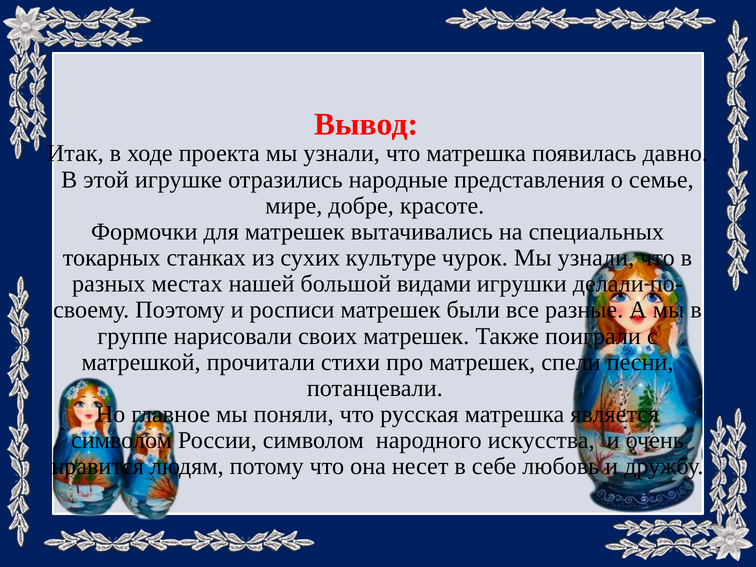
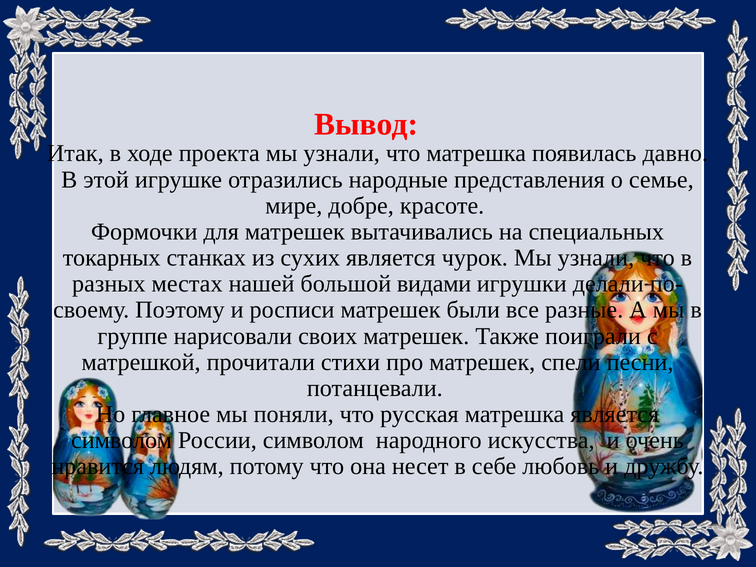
сухих культуре: культуре -> является
